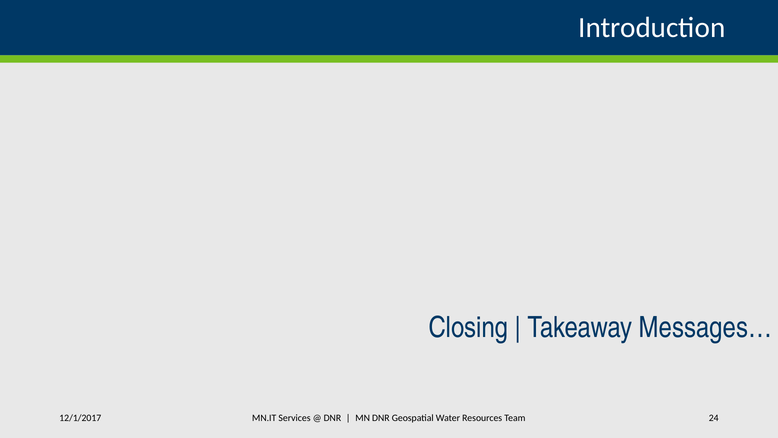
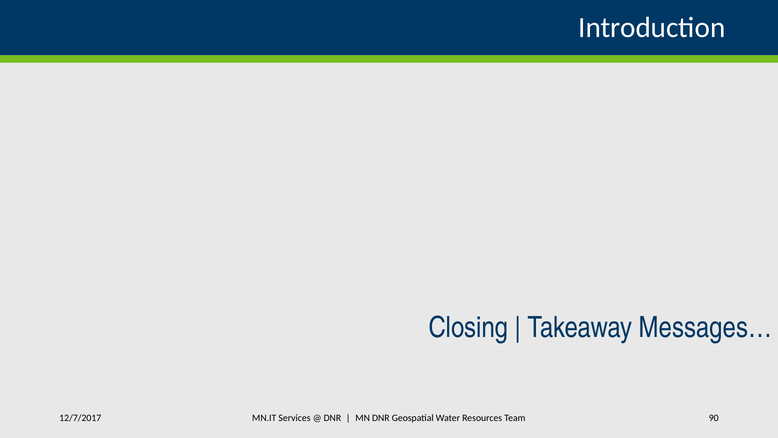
12/1/2017: 12/1/2017 -> 12/7/2017
24: 24 -> 90
